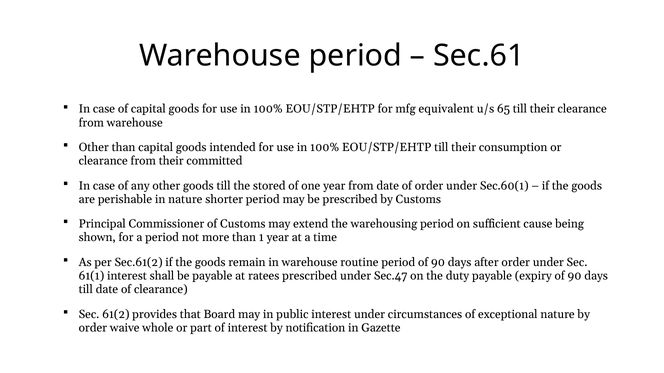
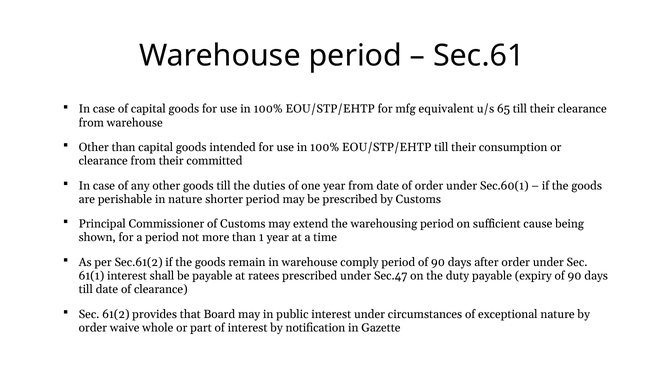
stored: stored -> duties
routine: routine -> comply
